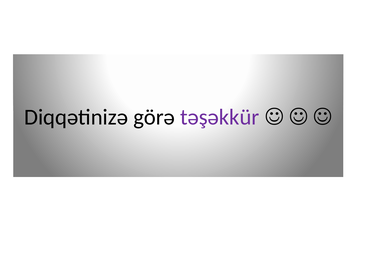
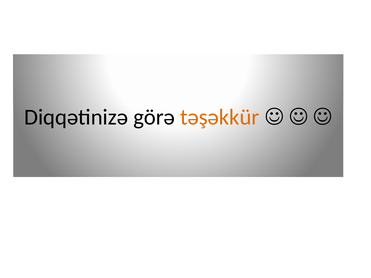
təşəkkür colour: purple -> orange
